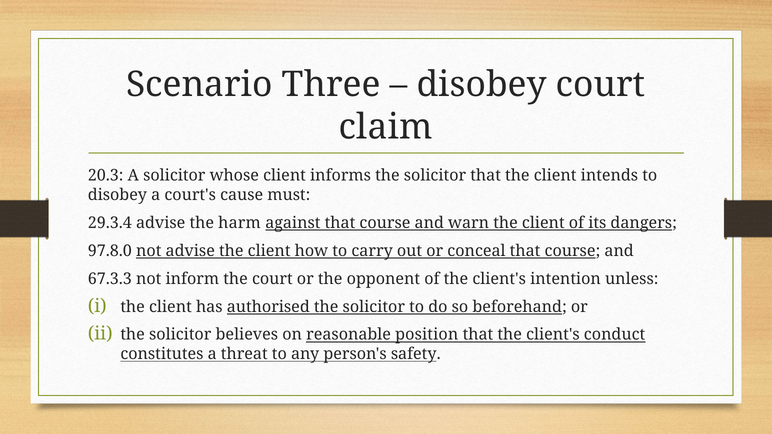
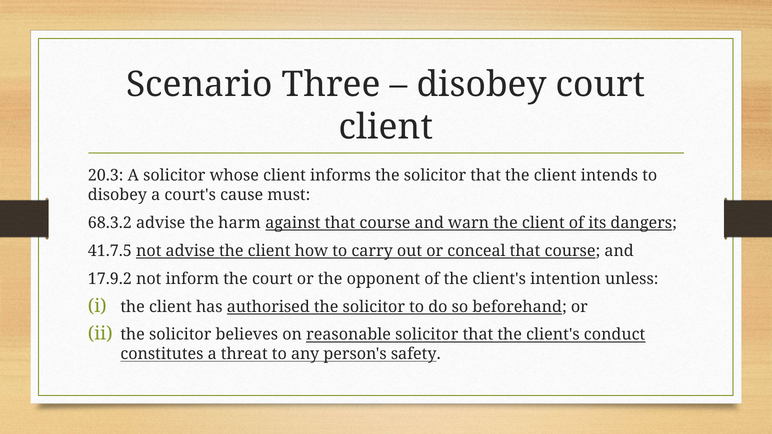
claim at (386, 127): claim -> client
29.3.4: 29.3.4 -> 68.3.2
97.8.0: 97.8.0 -> 41.7.5
67.3.3: 67.3.3 -> 17.9.2
reasonable position: position -> solicitor
